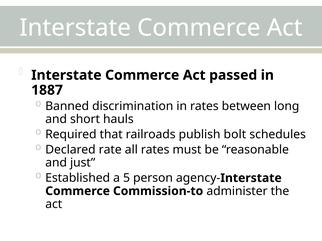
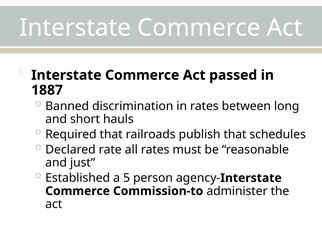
publish bolt: bolt -> that
